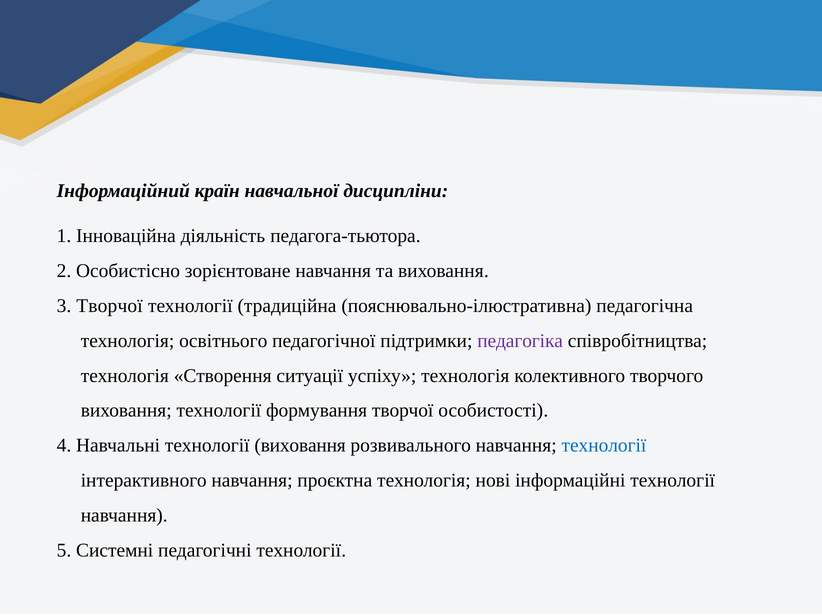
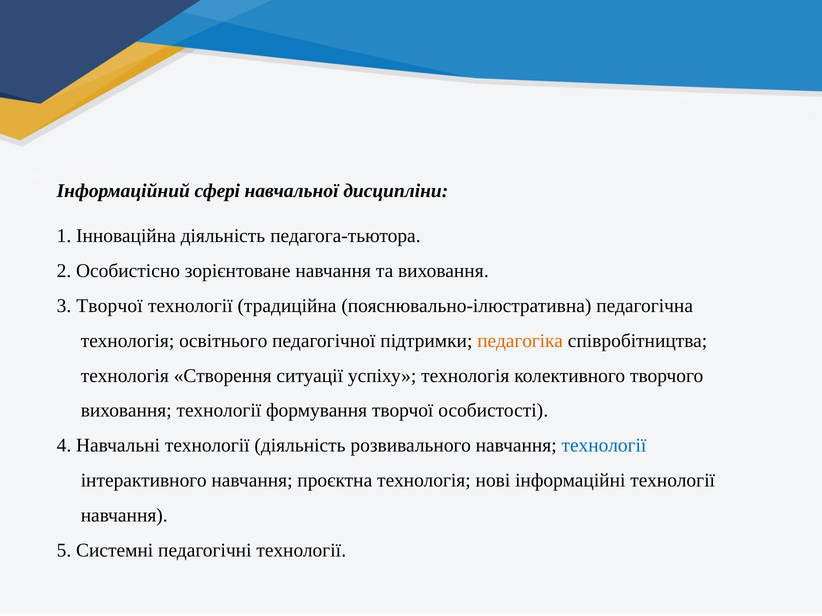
країн: країн -> сфері
педагогіка colour: purple -> orange
технології виховання: виховання -> діяльність
